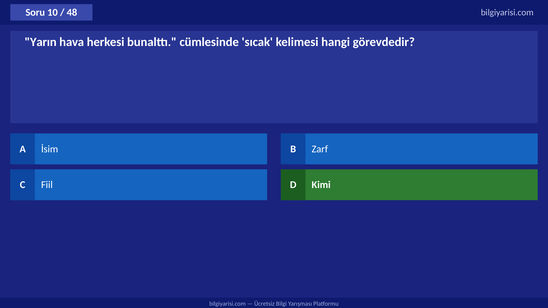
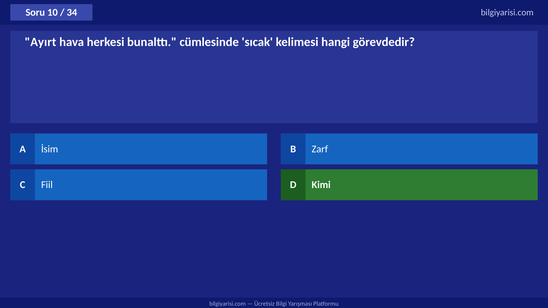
48: 48 -> 34
Yarın: Yarın -> Ayırt
